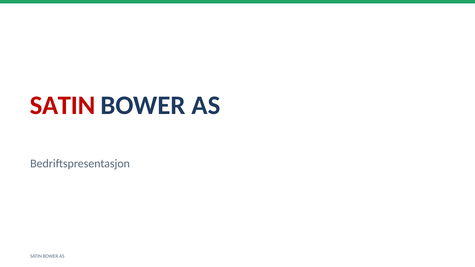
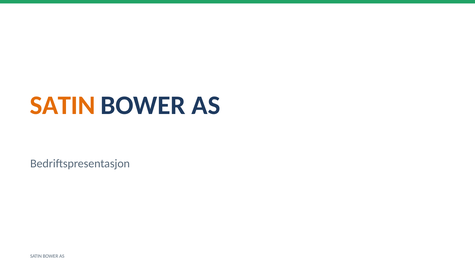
SATIN at (63, 105) colour: red -> orange
